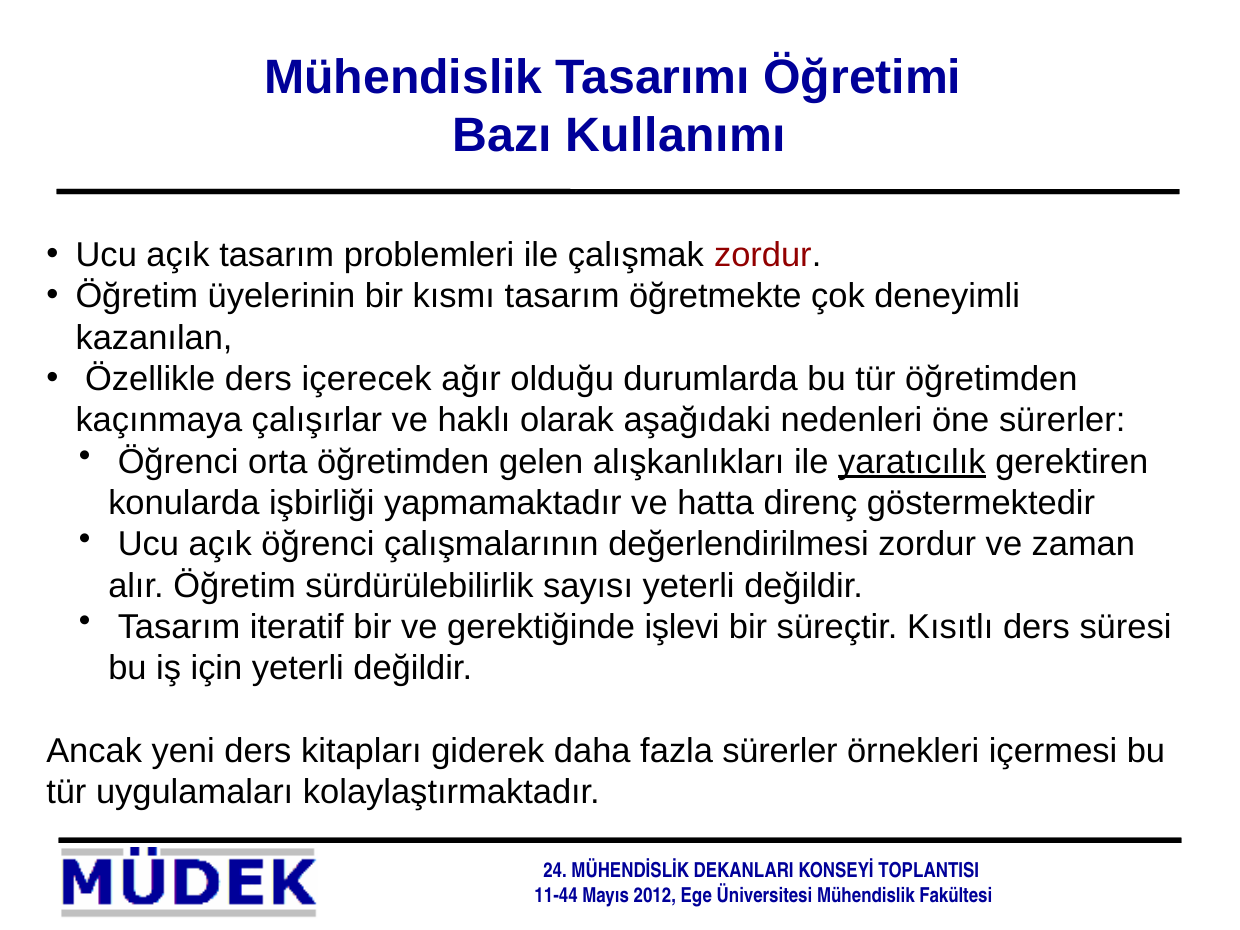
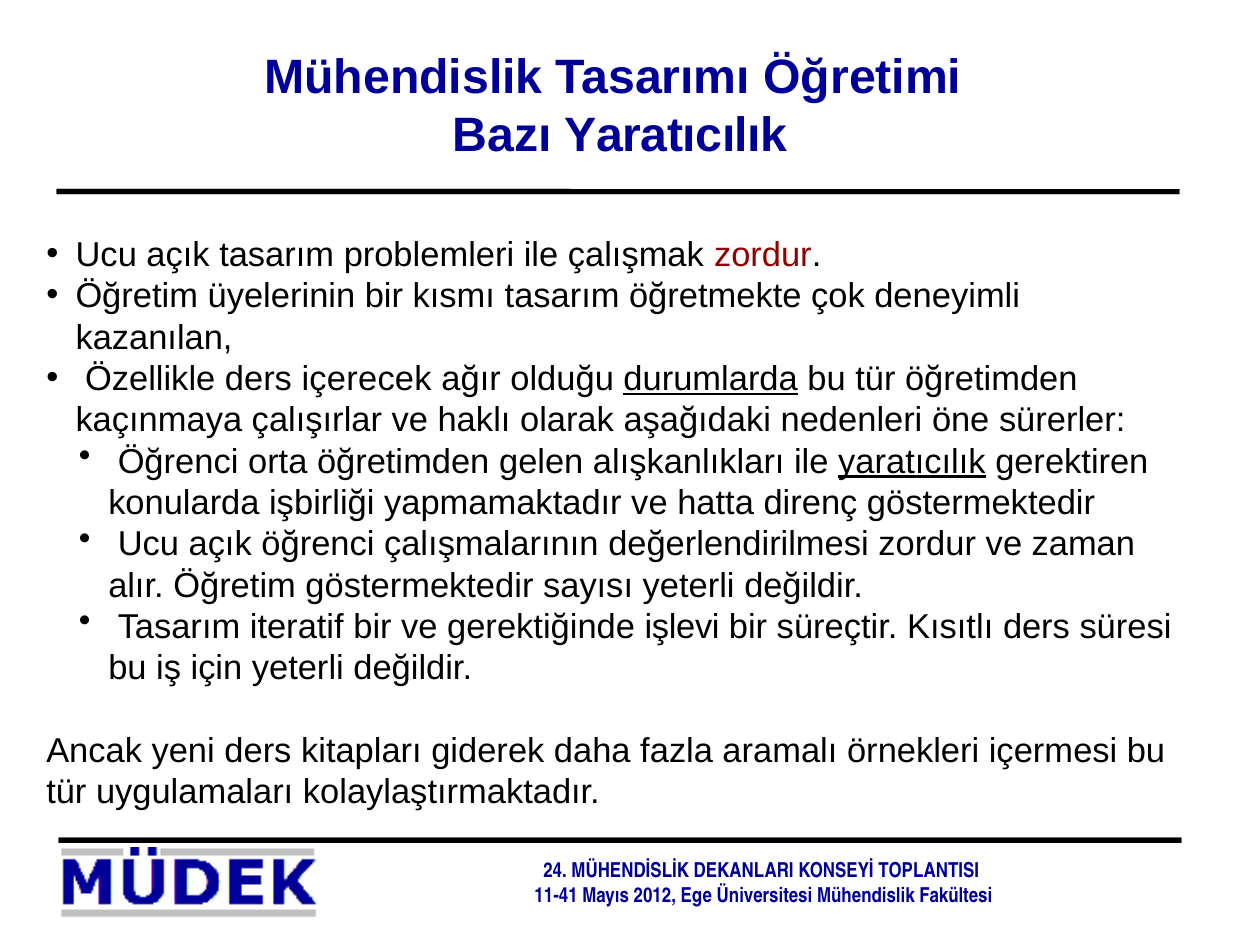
Bazı Kullanımı: Kullanımı -> Yaratıcılık
durumlarda underline: none -> present
Öğretim sürdürülebilirlik: sürdürülebilirlik -> göstermektedir
fazla sürerler: sürerler -> aramalı
11-44: 11-44 -> 11-41
